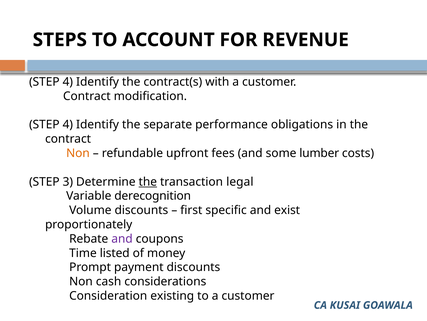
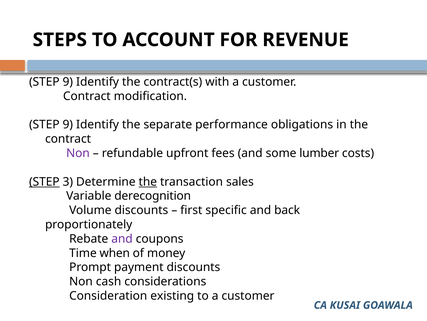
4 at (68, 82): 4 -> 9
4 at (68, 124): 4 -> 9
Non at (78, 153) colour: orange -> purple
STEP at (44, 181) underline: none -> present
legal: legal -> sales
exist: exist -> back
listed: listed -> when
